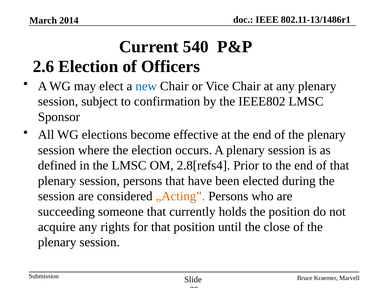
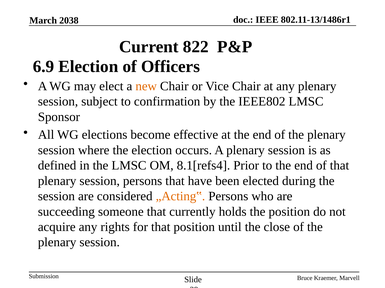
2014: 2014 -> 2038
540: 540 -> 822
2.6: 2.6 -> 6.9
new colour: blue -> orange
2.8[refs4: 2.8[refs4 -> 8.1[refs4
